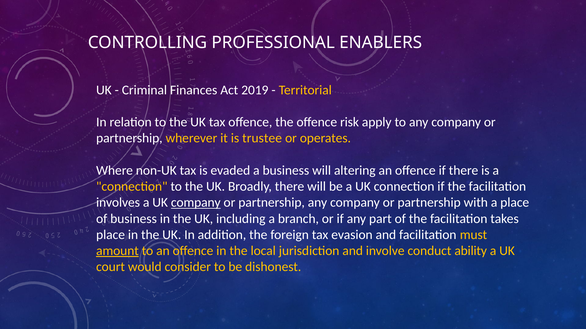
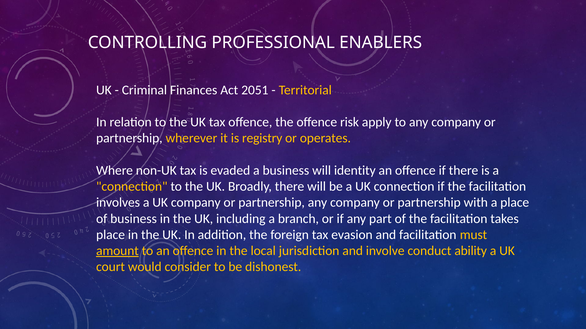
2019: 2019 -> 2051
trustee: trustee -> registry
altering: altering -> identity
company at (196, 203) underline: present -> none
